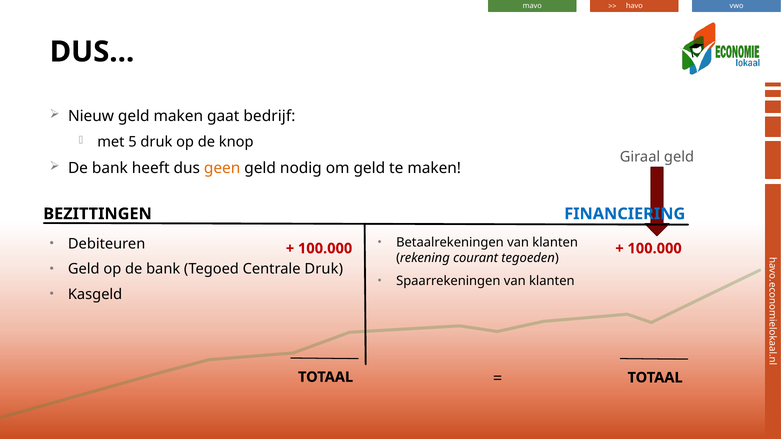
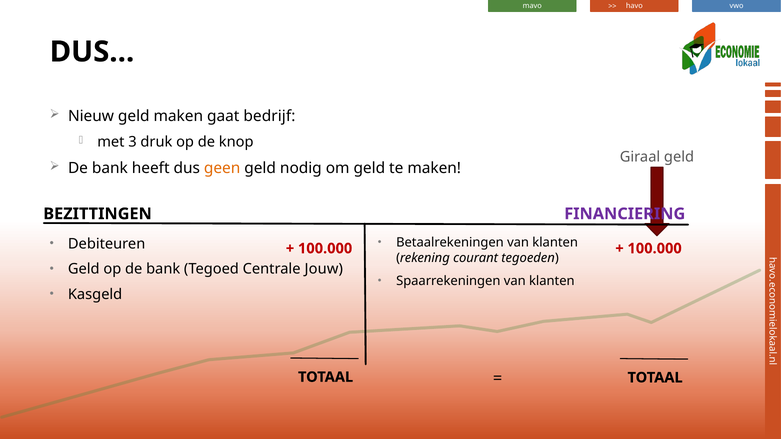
5: 5 -> 3
FINANCIERING colour: blue -> purple
Centrale Druk: Druk -> Jouw
